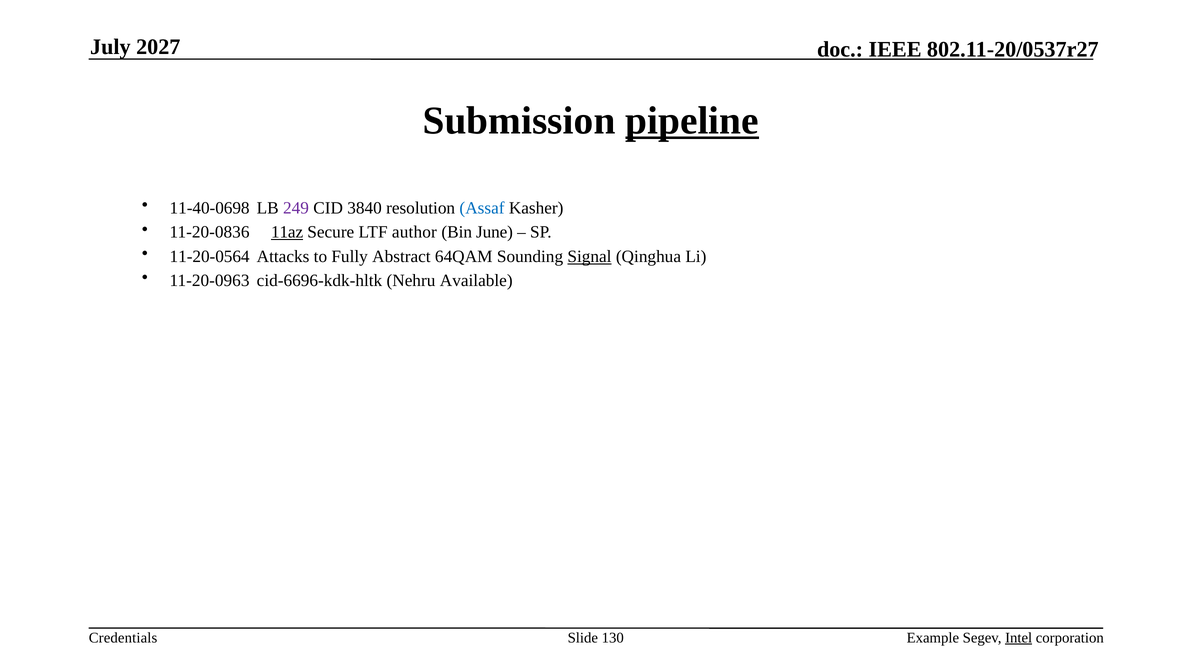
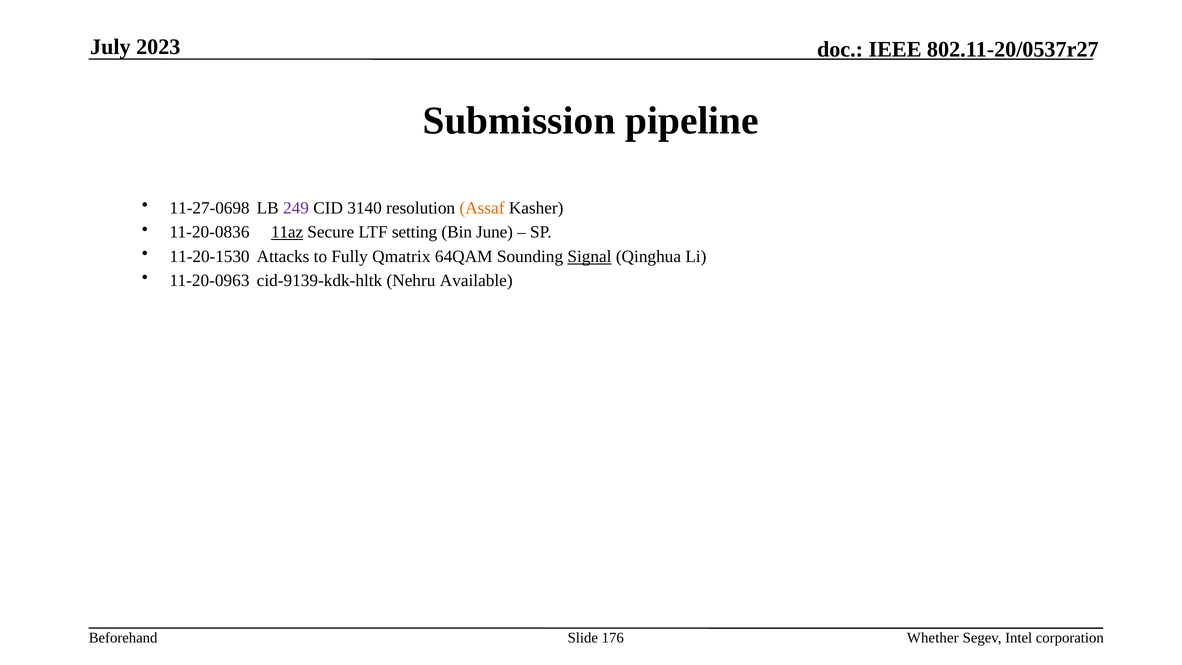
2027: 2027 -> 2023
pipeline underline: present -> none
11-40-0698: 11-40-0698 -> 11-27-0698
3840: 3840 -> 3140
Assaf colour: blue -> orange
author: author -> setting
11-20-0564: 11-20-0564 -> 11-20-1530
Abstract: Abstract -> Qmatrix
cid-6696-kdk-hltk: cid-6696-kdk-hltk -> cid-9139-kdk-hltk
Credentials: Credentials -> Beforehand
130: 130 -> 176
Example: Example -> Whether
Intel underline: present -> none
